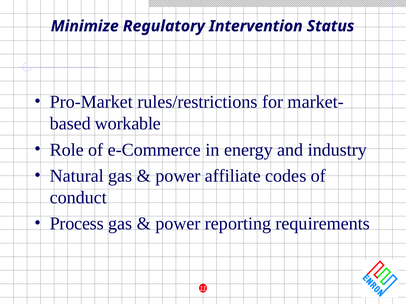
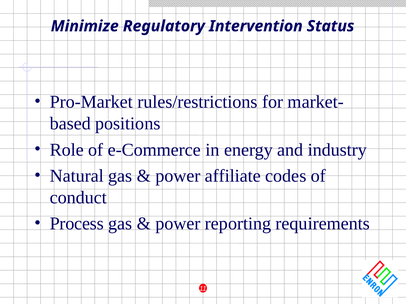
workable: workable -> positions
